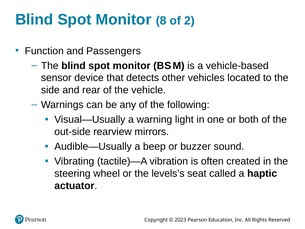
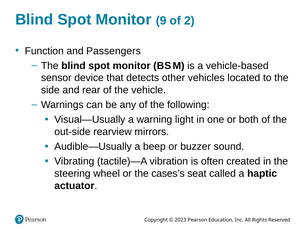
8: 8 -> 9
levels’s: levels’s -> cases’s
